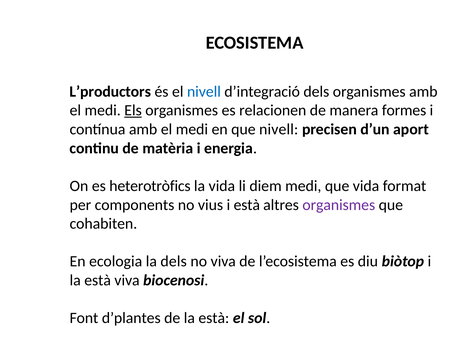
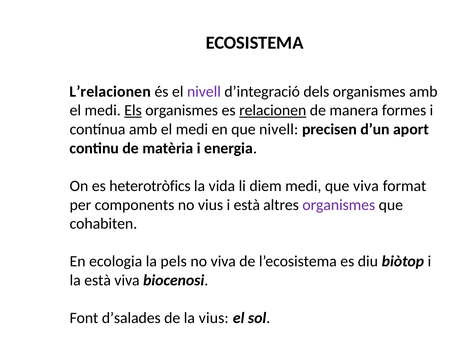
L’productors: L’productors -> L’relacionen
nivell at (204, 92) colour: blue -> purple
relacionen underline: none -> present
que vida: vida -> viva
la dels: dels -> pels
d’plantes: d’plantes -> d’salades
de la està: està -> vius
